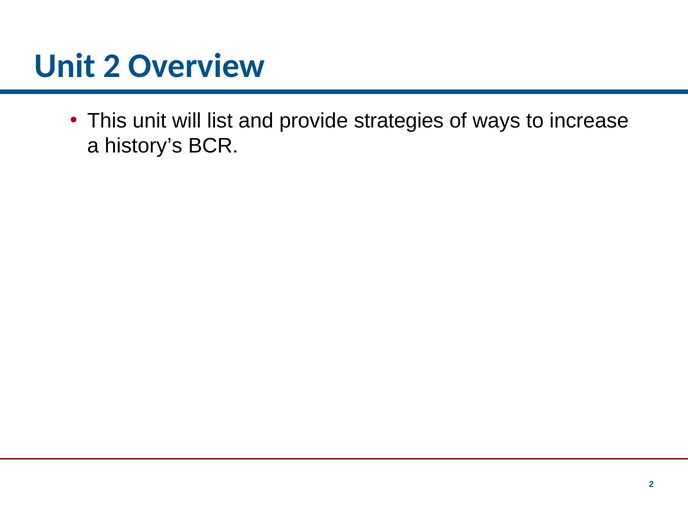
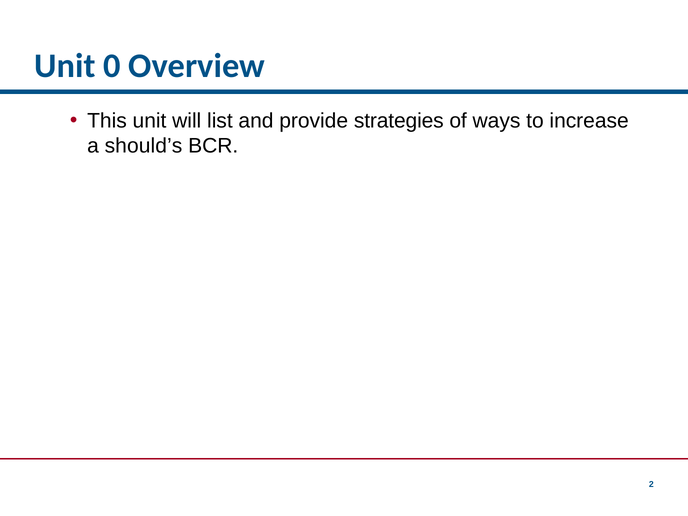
Unit 2: 2 -> 0
history’s: history’s -> should’s
